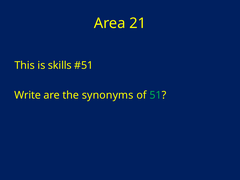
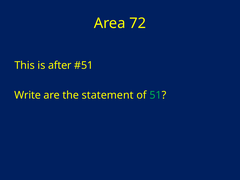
21: 21 -> 72
skills: skills -> after
synonyms: synonyms -> statement
